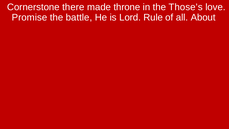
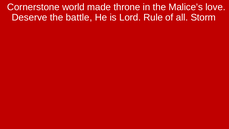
there: there -> world
Those’s: Those’s -> Malice’s
Promise: Promise -> Deserve
About: About -> Storm
